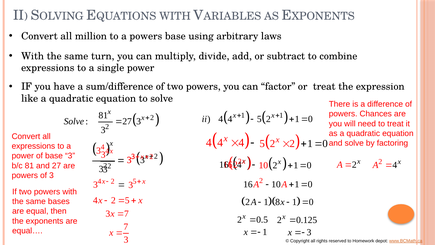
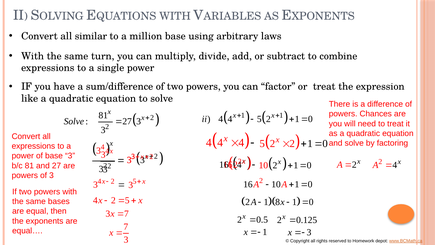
million: million -> similar
a powers: powers -> million
